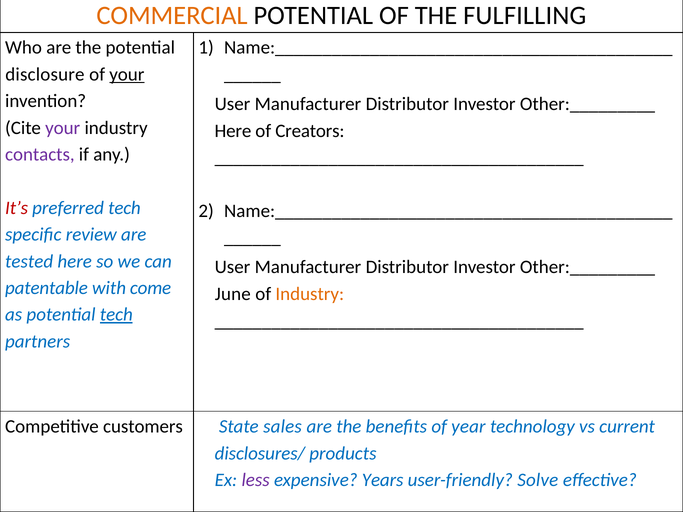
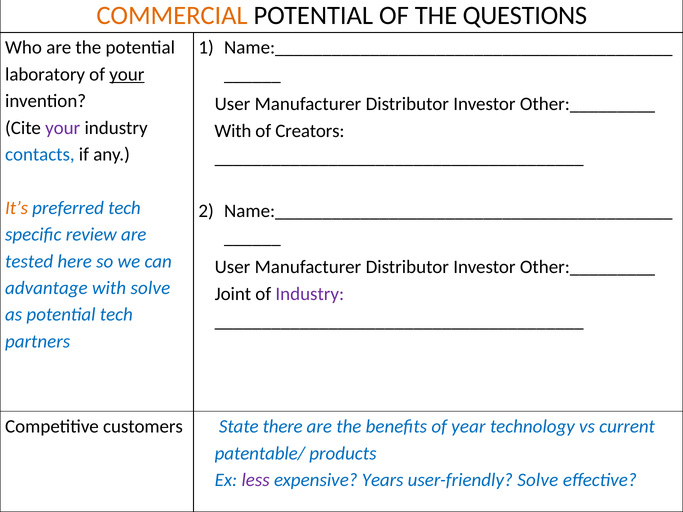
FULFILLING: FULFILLING -> QUESTIONS
disclosure: disclosure -> laboratory
Here at (233, 131): Here -> With
contacts colour: purple -> blue
It’s colour: red -> orange
patentable: patentable -> advantage
with come: come -> solve
June: June -> Joint
Industry at (310, 294) colour: orange -> purple
tech at (116, 315) underline: present -> none
sales: sales -> there
disclosures/: disclosures/ -> patentable/
